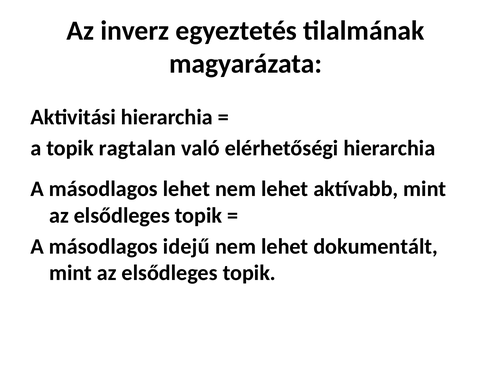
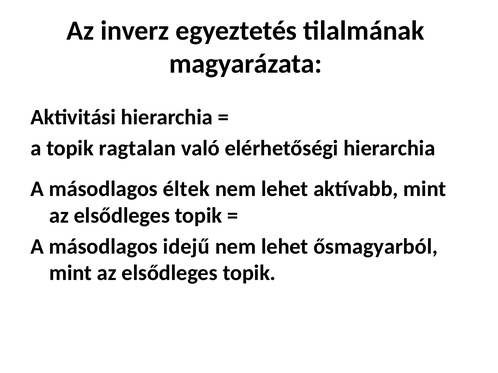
másodlagos lehet: lehet -> éltek
dokumentált: dokumentált -> ősmagyarból
